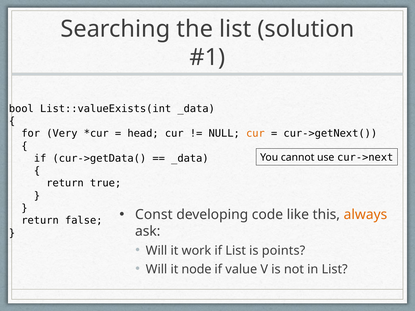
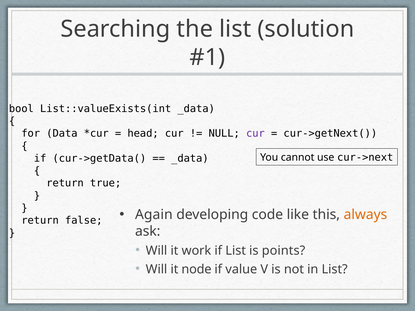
Very: Very -> Data
cur at (255, 134) colour: orange -> purple
Const: Const -> Again
